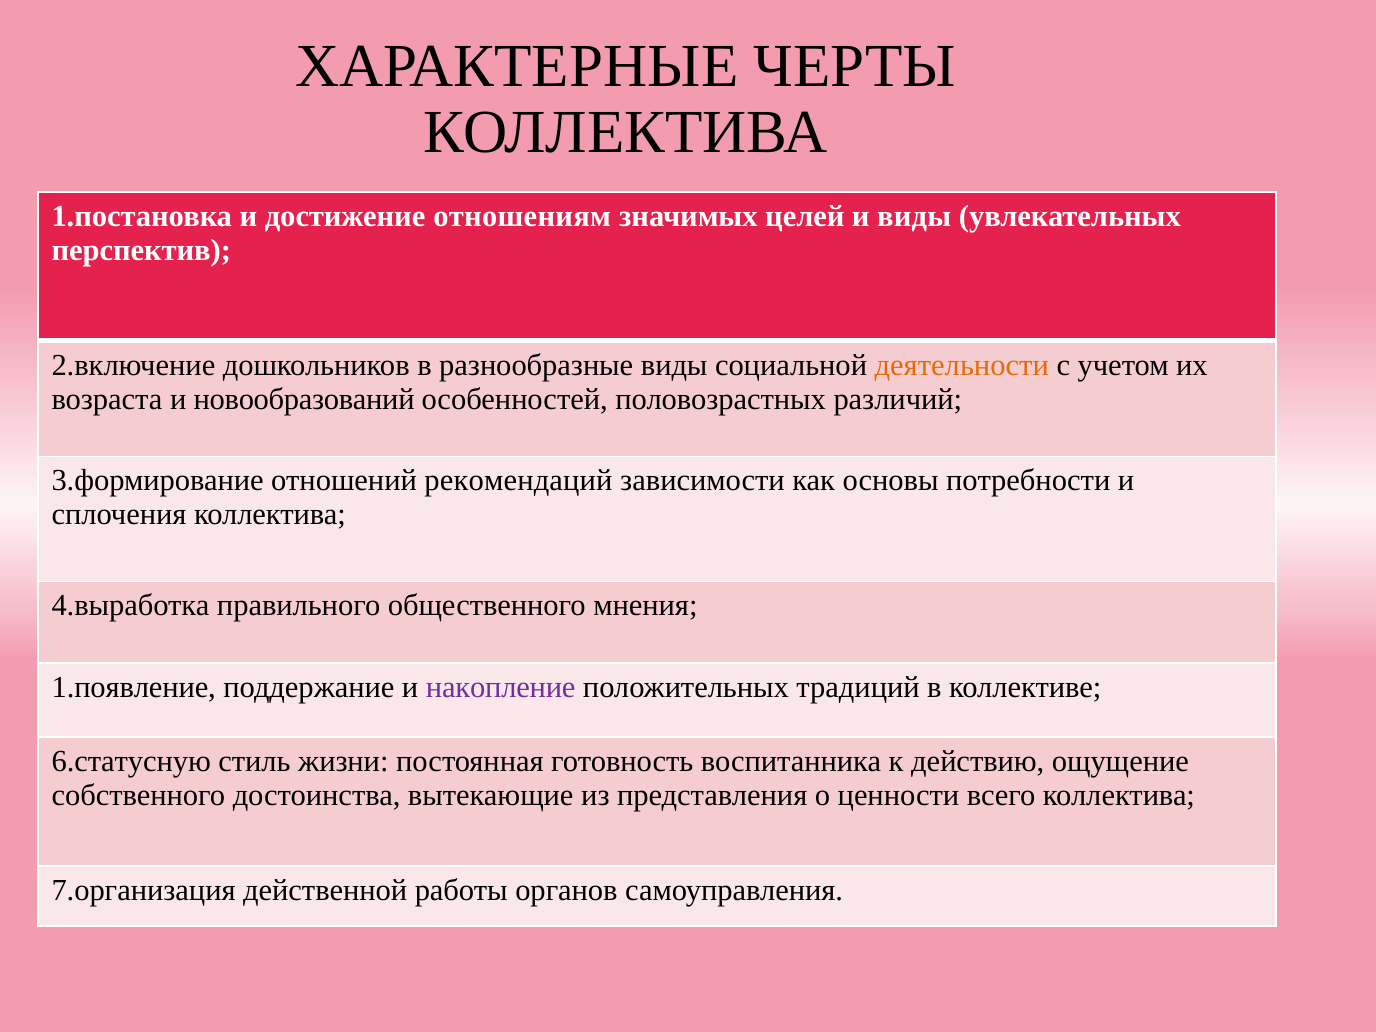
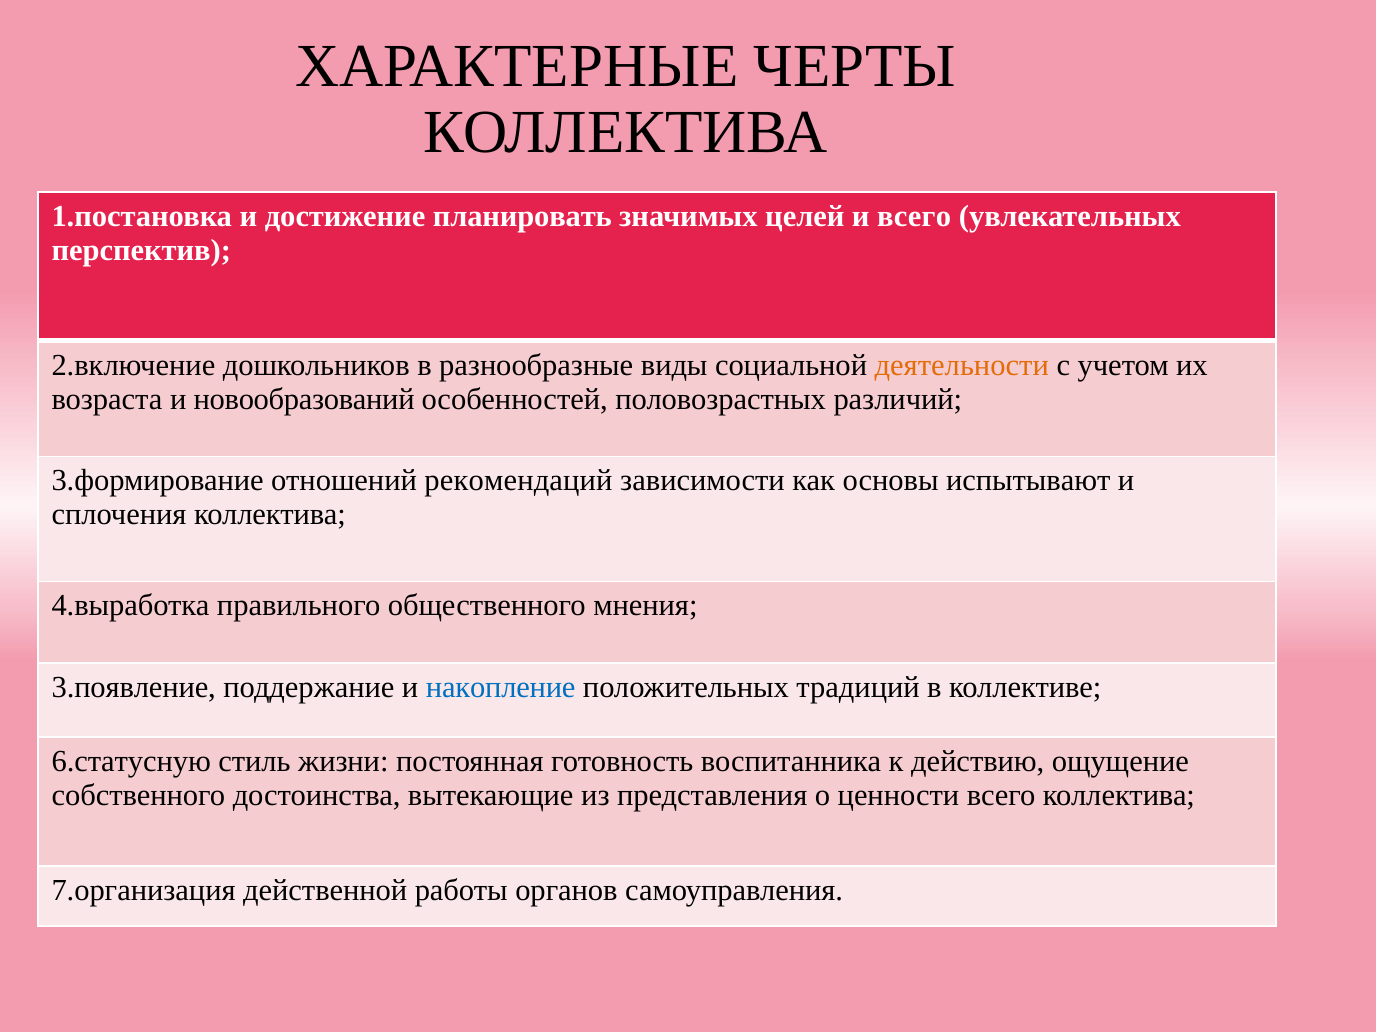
отношениям: отношениям -> планировать
и виды: виды -> всего
потребности: потребности -> испытывают
1.появление: 1.появление -> 3.появление
накопление colour: purple -> blue
